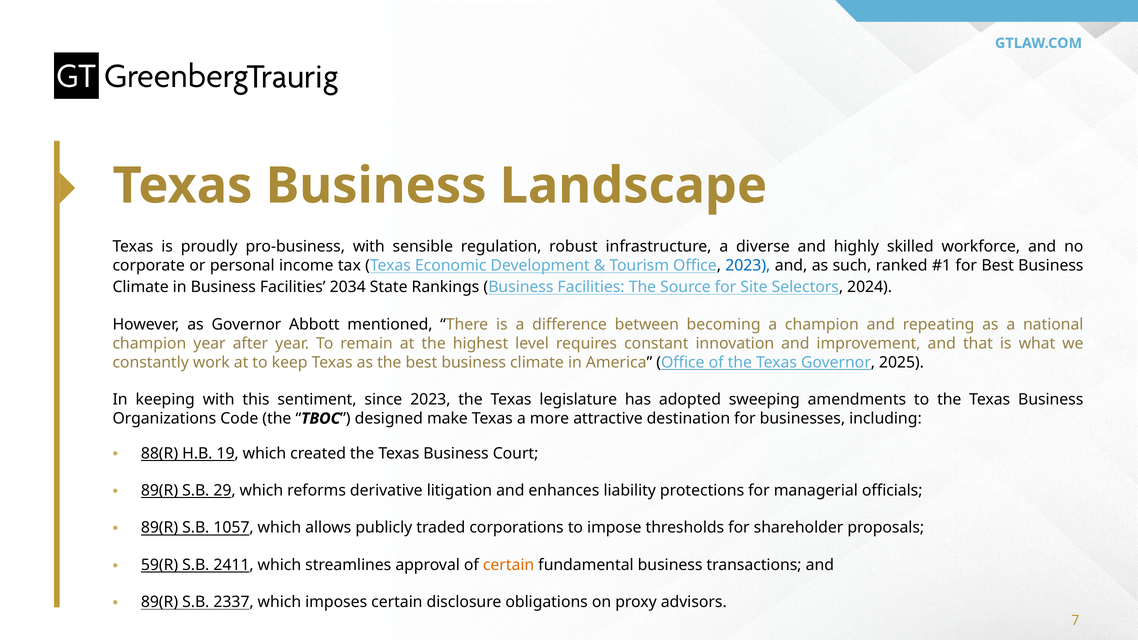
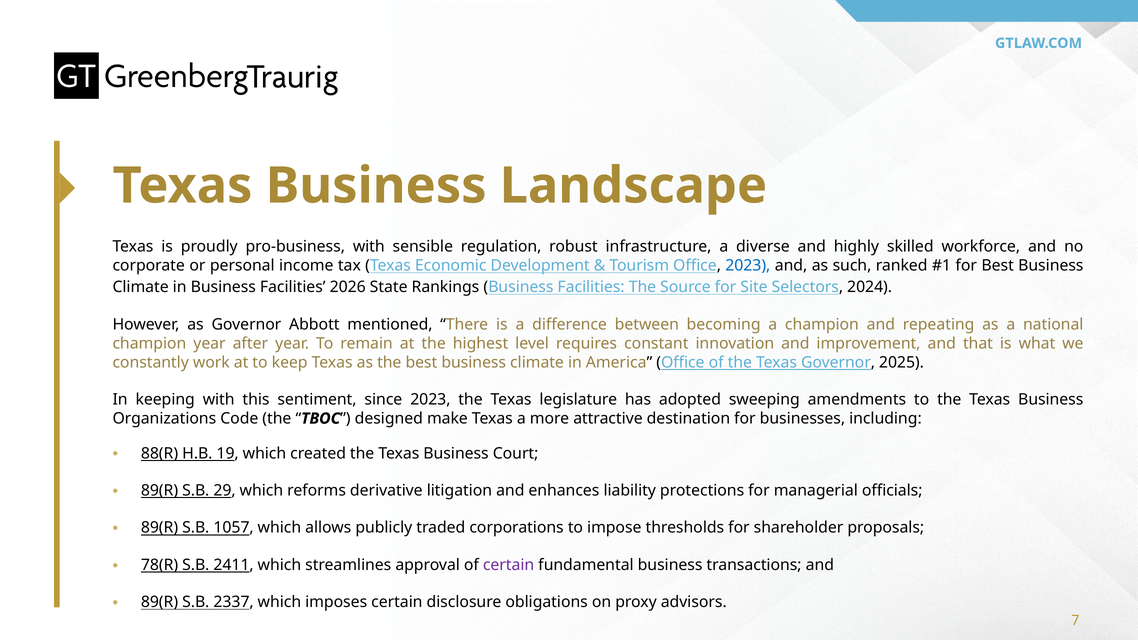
2034: 2034 -> 2026
59(R: 59(R -> 78(R
certain at (509, 565) colour: orange -> purple
